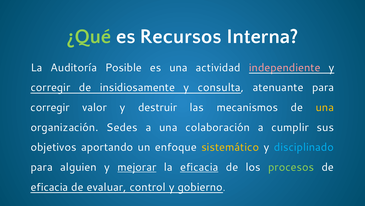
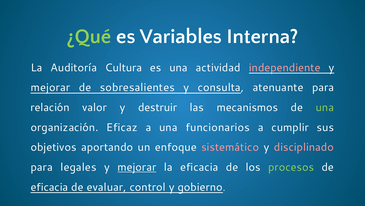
Recursos: Recursos -> Variables
Posible: Posible -> Cultura
corregir at (50, 87): corregir -> mejorar
insidiosamente: insidiosamente -> sobresalientes
corregir at (50, 107): corregir -> relación
una at (325, 107) colour: yellow -> light green
Sedes: Sedes -> Eficaz
colaboración: colaboración -> funcionarios
sistemático colour: yellow -> pink
disciplinado colour: light blue -> pink
alguien: alguien -> legales
eficacia at (199, 167) underline: present -> none
